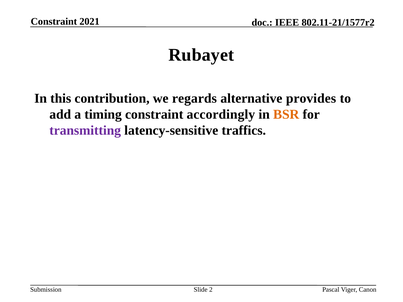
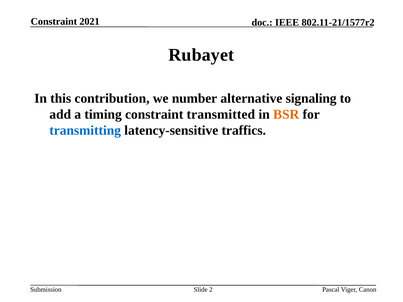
regards: regards -> number
provides: provides -> signaling
accordingly: accordingly -> transmitted
transmitting colour: purple -> blue
